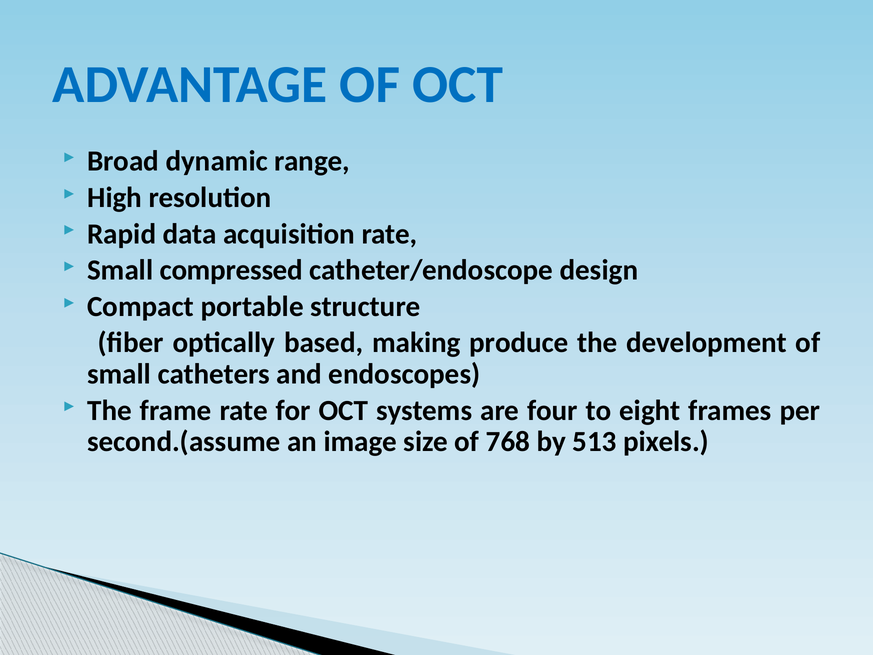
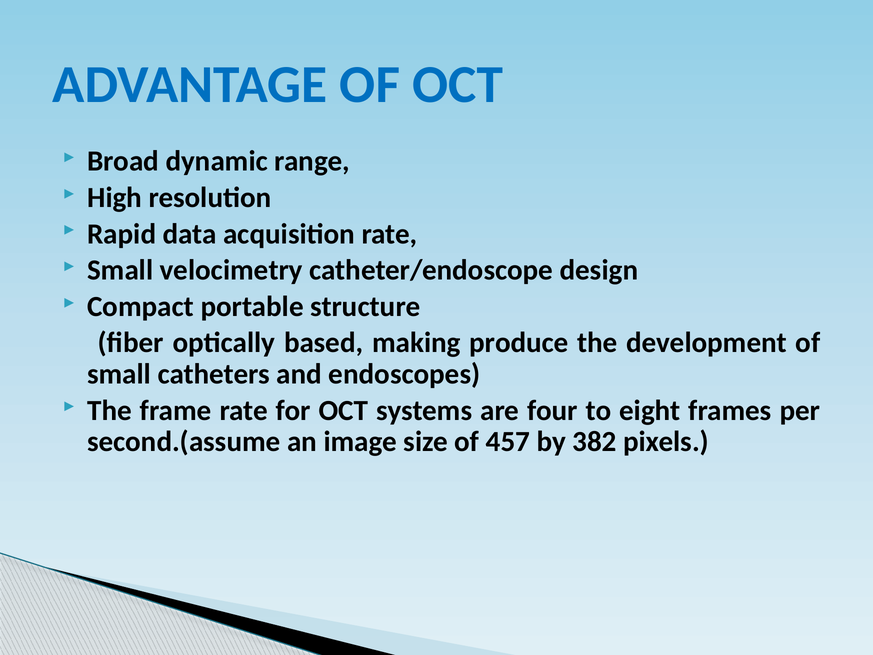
compressed: compressed -> velocimetry
768: 768 -> 457
513: 513 -> 382
